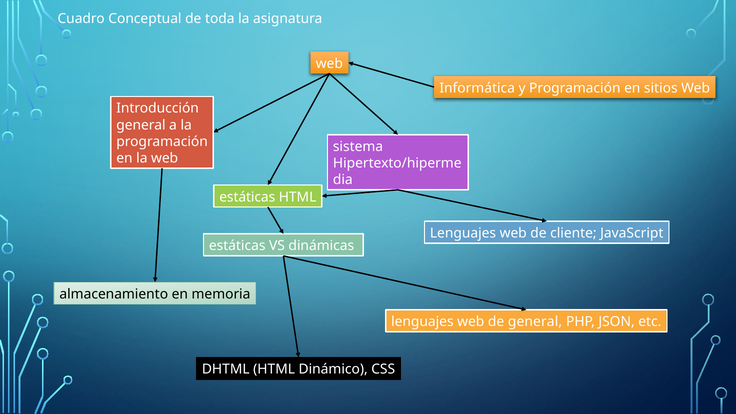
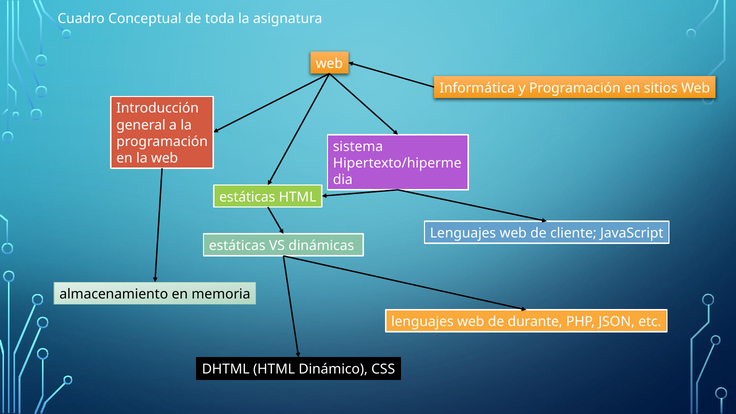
de general: general -> durante
